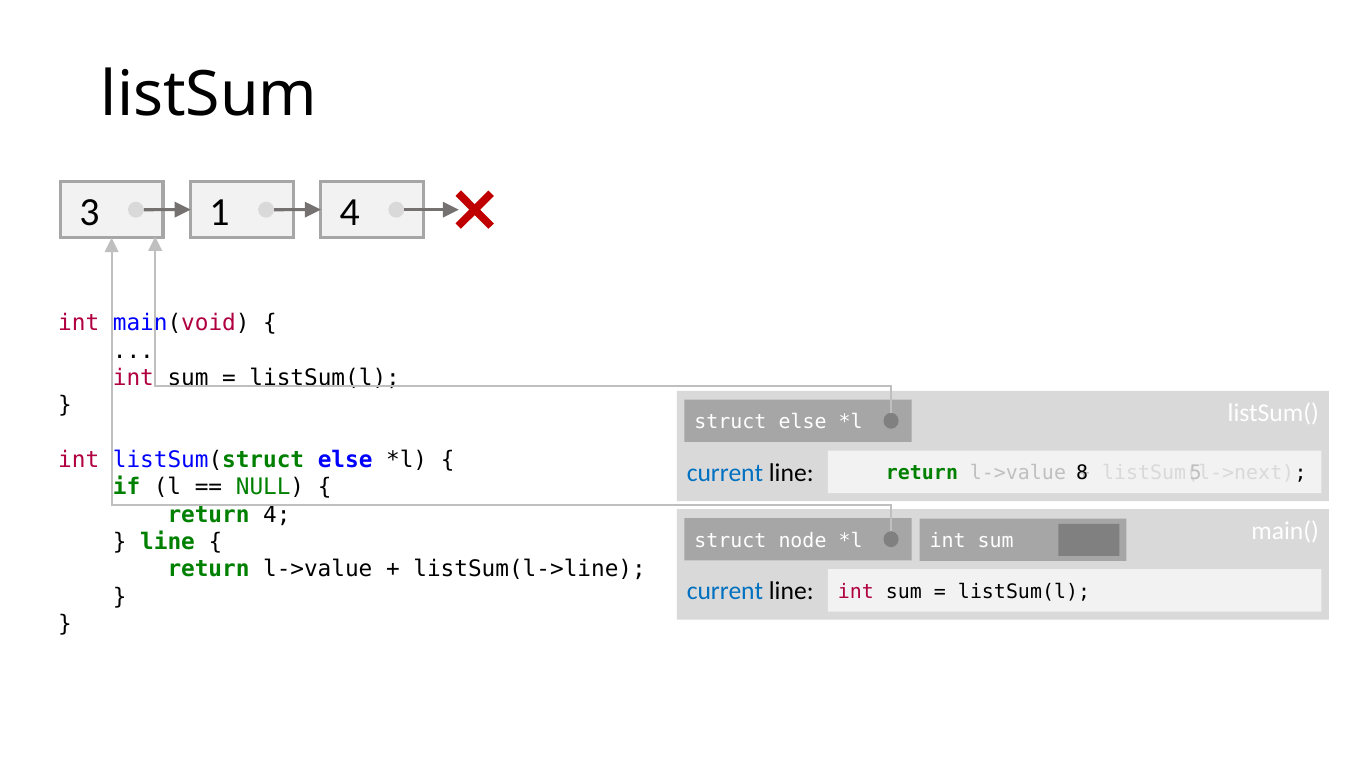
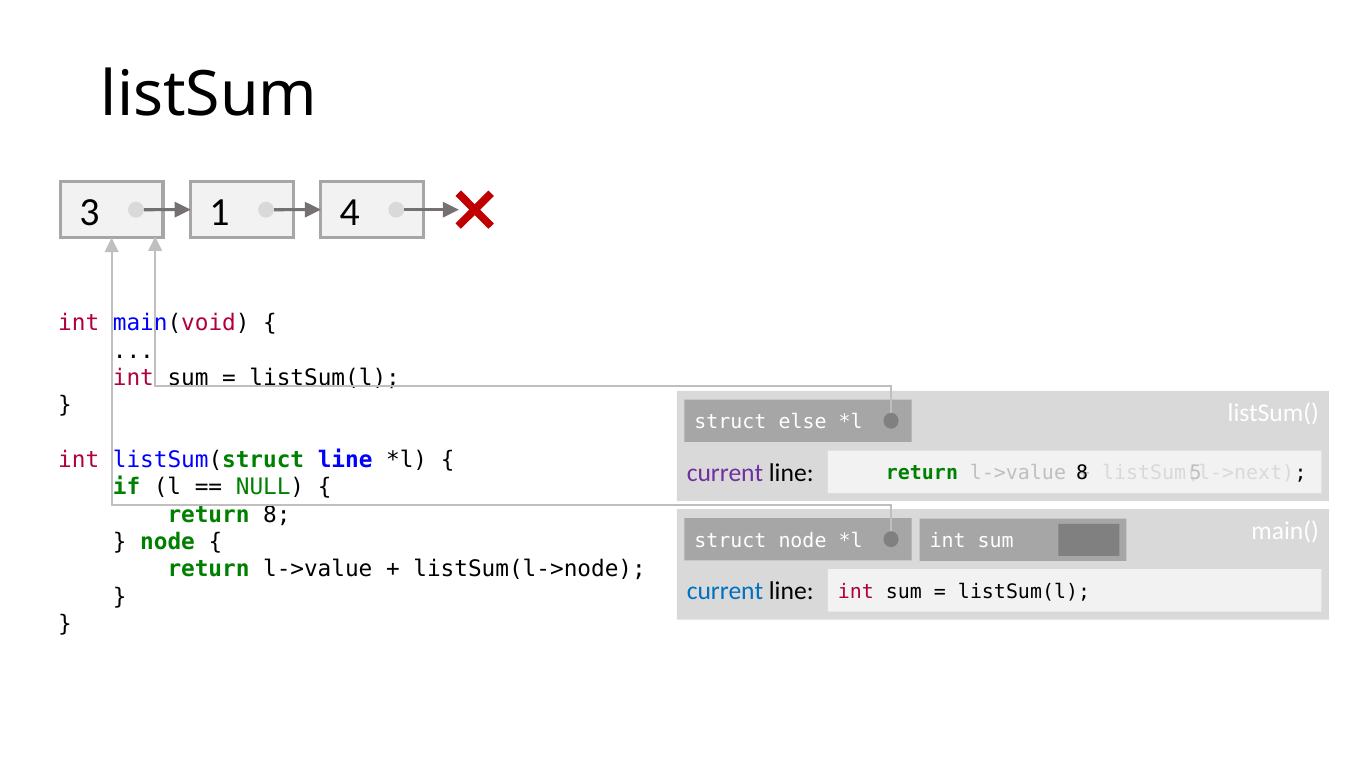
listSum(struct else: else -> line
current at (725, 473) colour: blue -> purple
return 4: 4 -> 8
line at (168, 541): line -> node
listSum(l->line: listSum(l->line -> listSum(l->node
